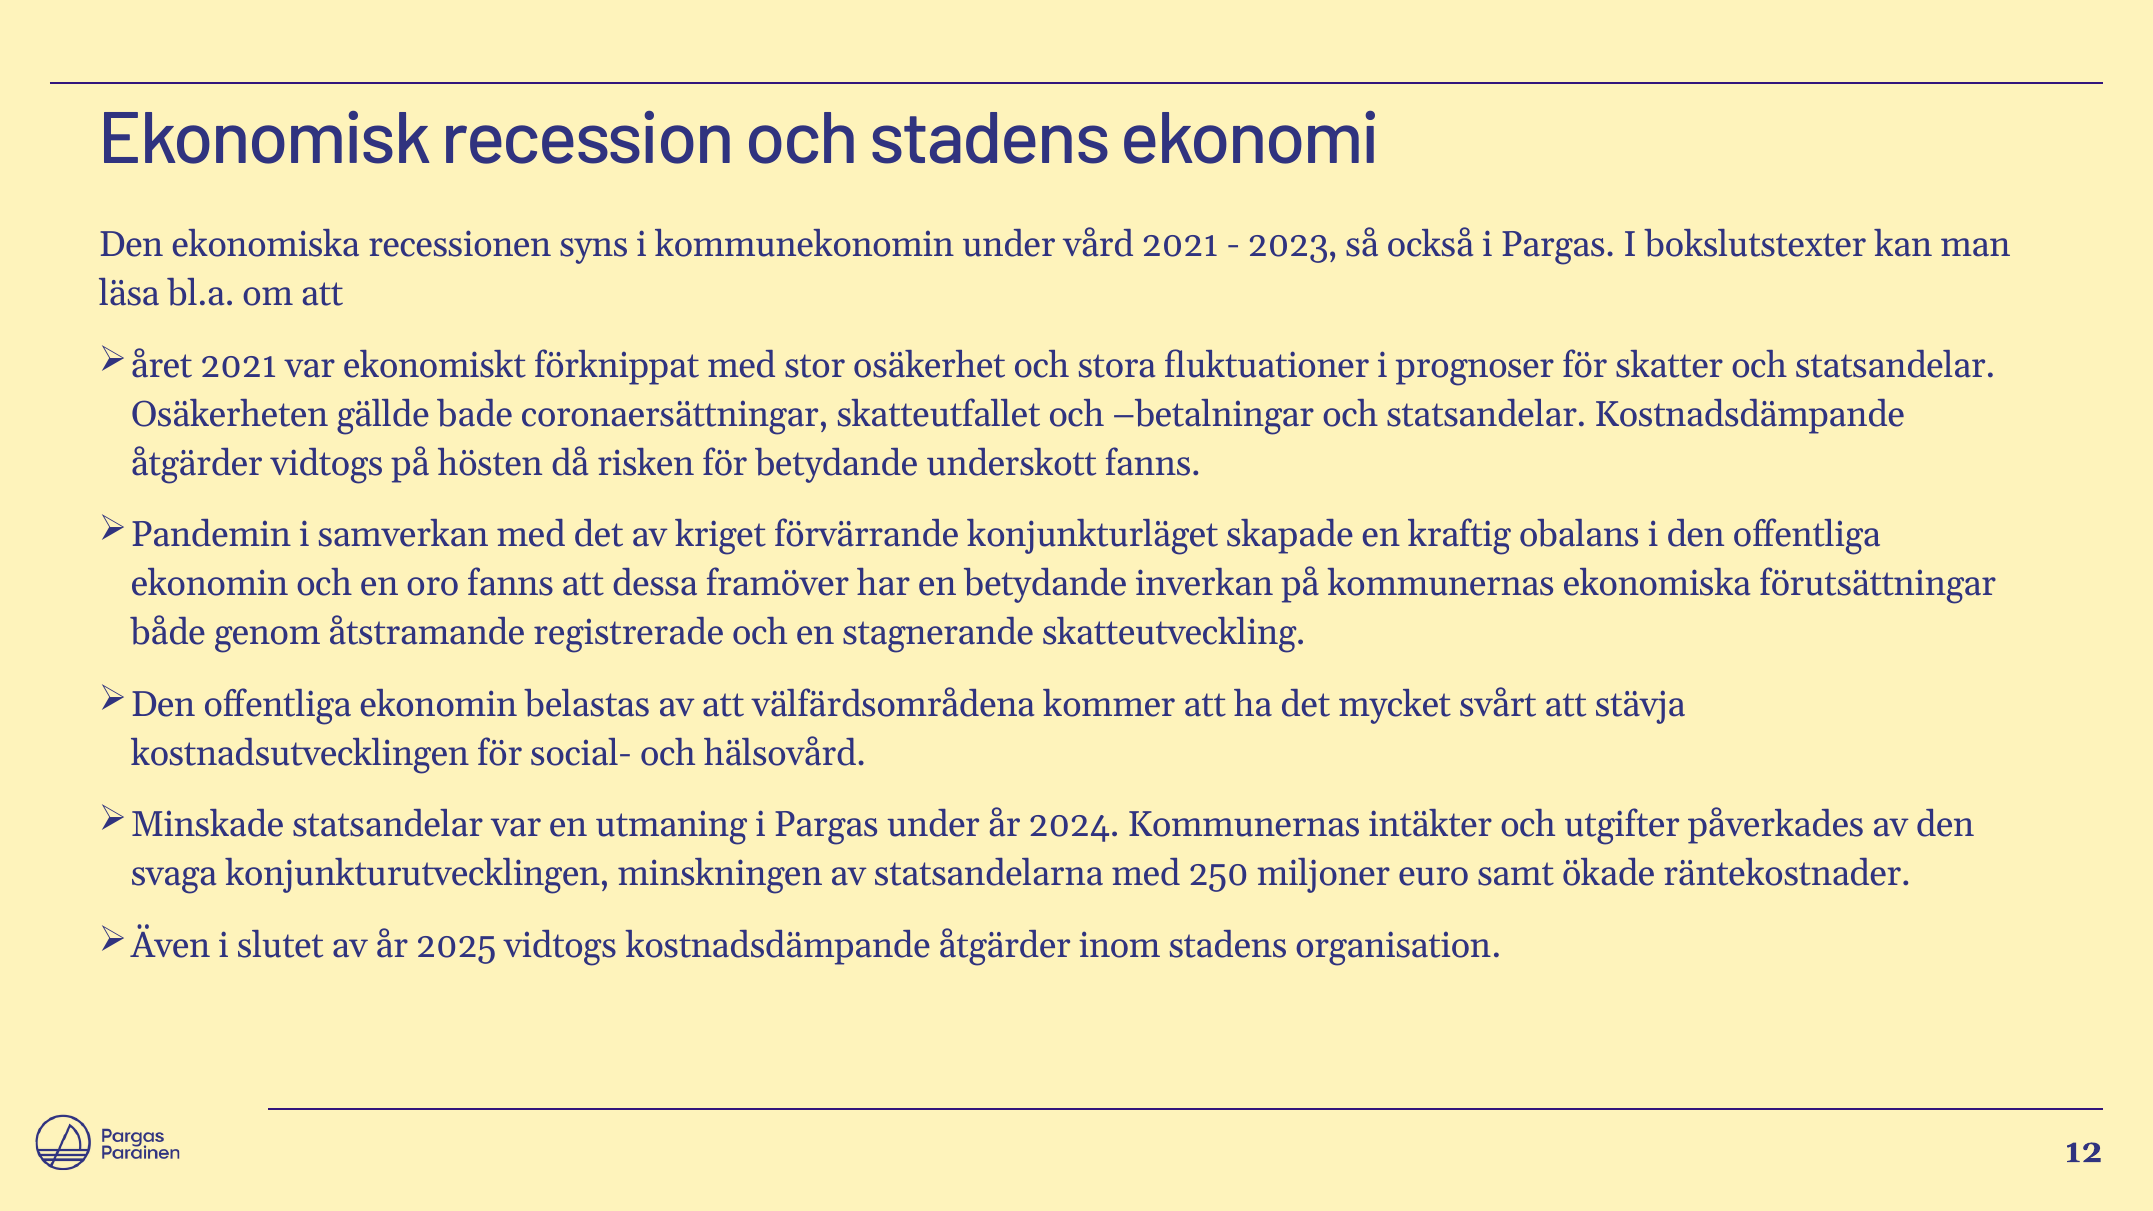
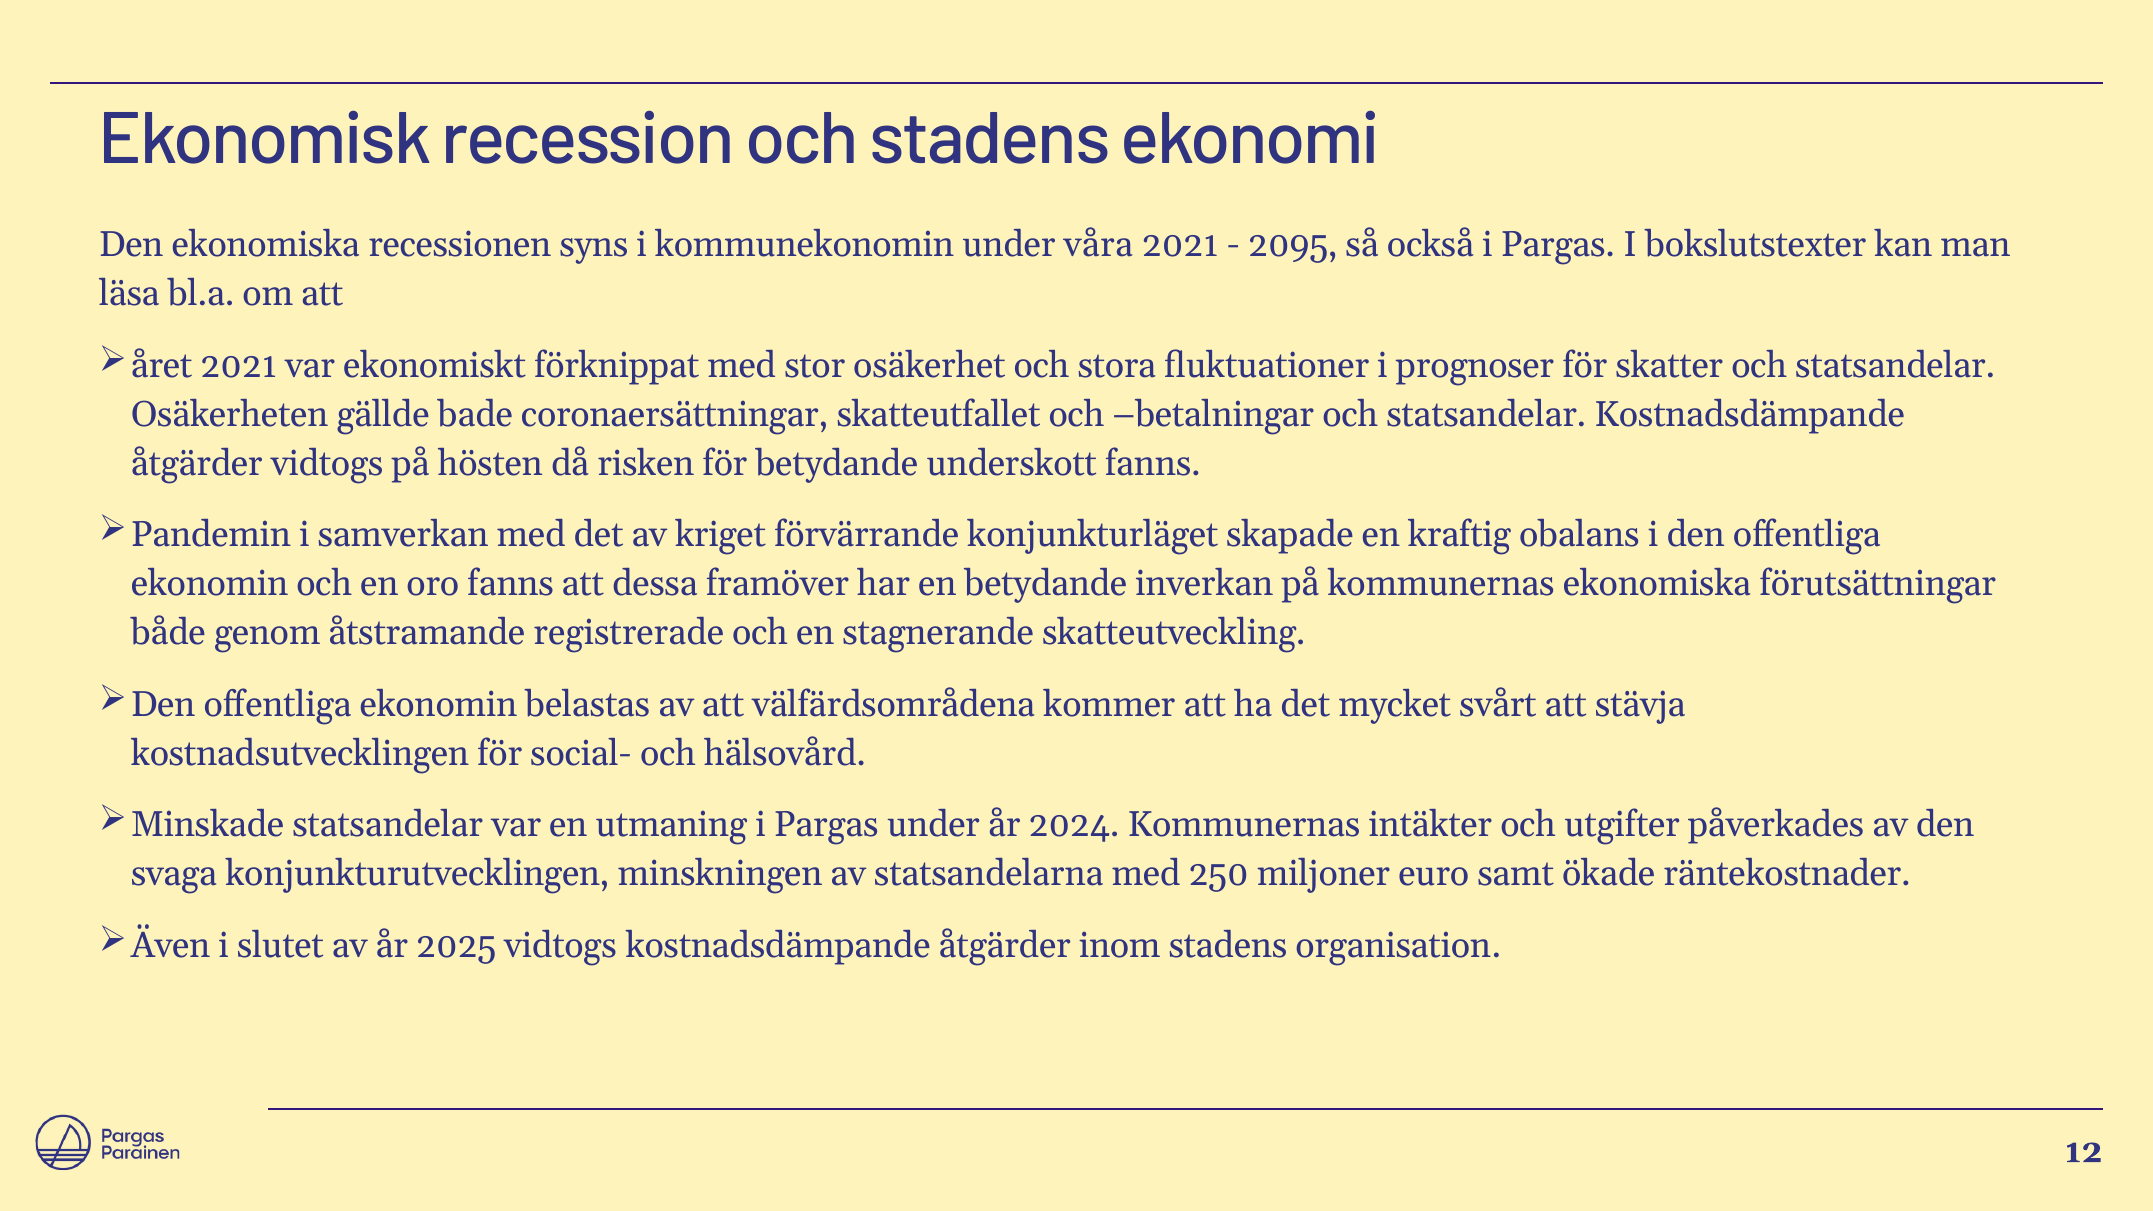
vård: vård -> våra
2023: 2023 -> 2095
